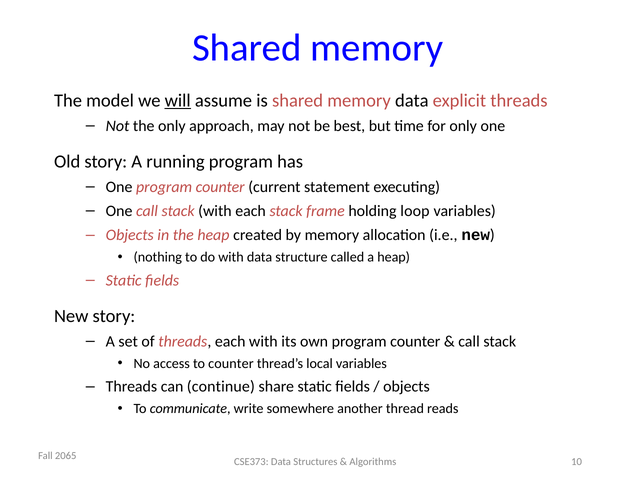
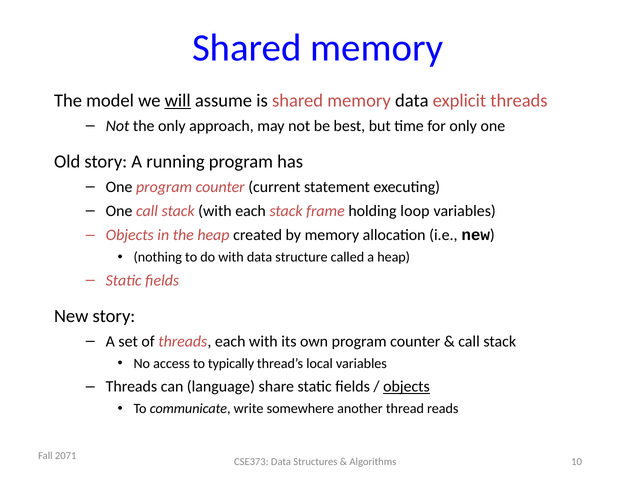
to counter: counter -> typically
continue: continue -> language
objects at (406, 387) underline: none -> present
2065: 2065 -> 2071
